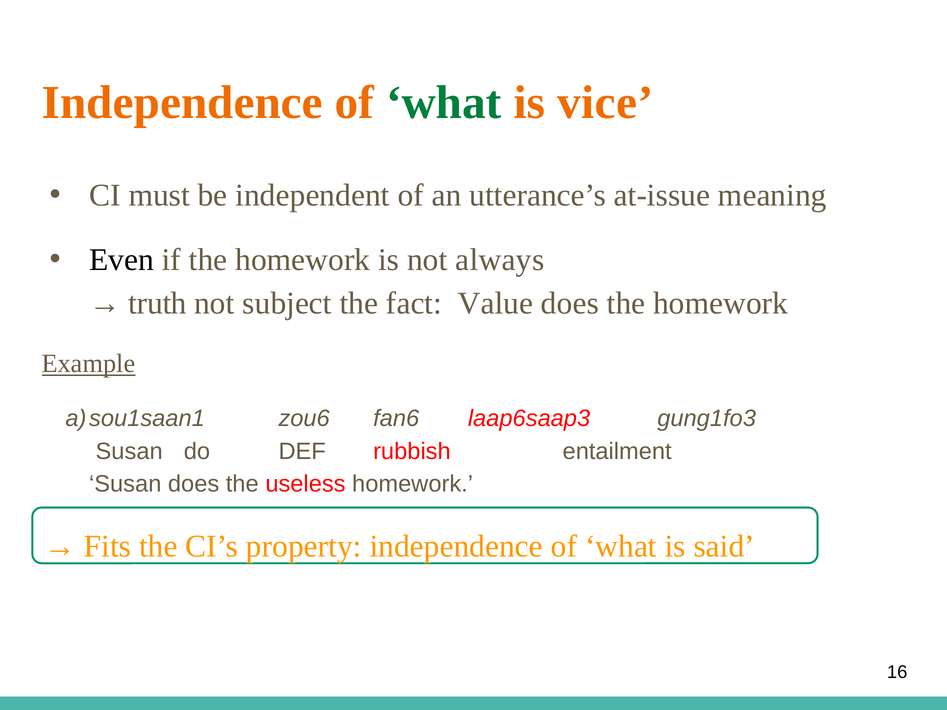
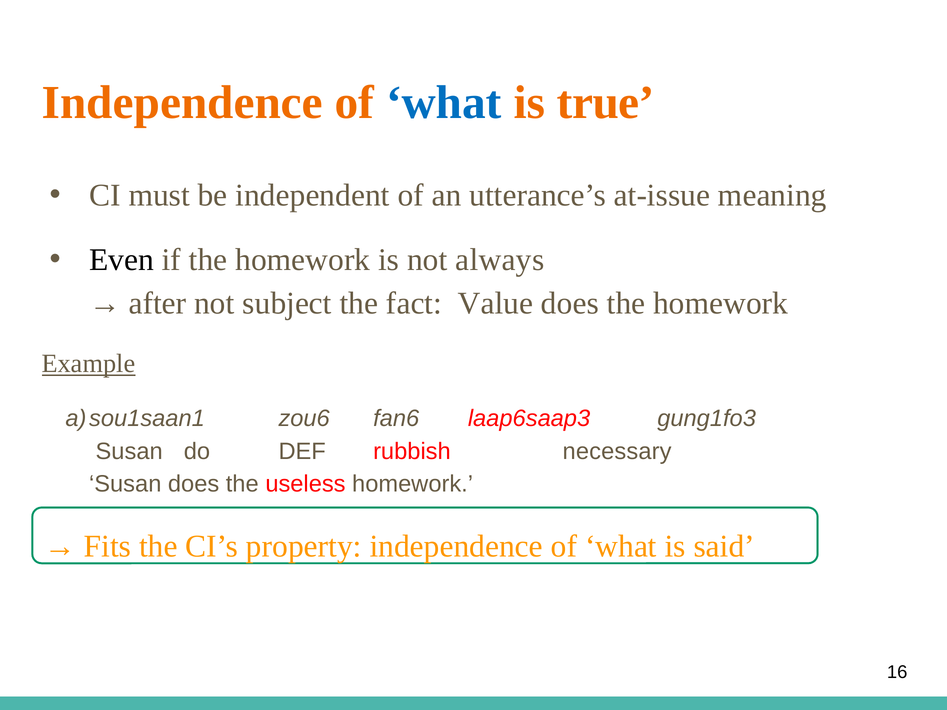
what at (444, 103) colour: green -> blue
vice: vice -> true
truth: truth -> after
entailment: entailment -> necessary
